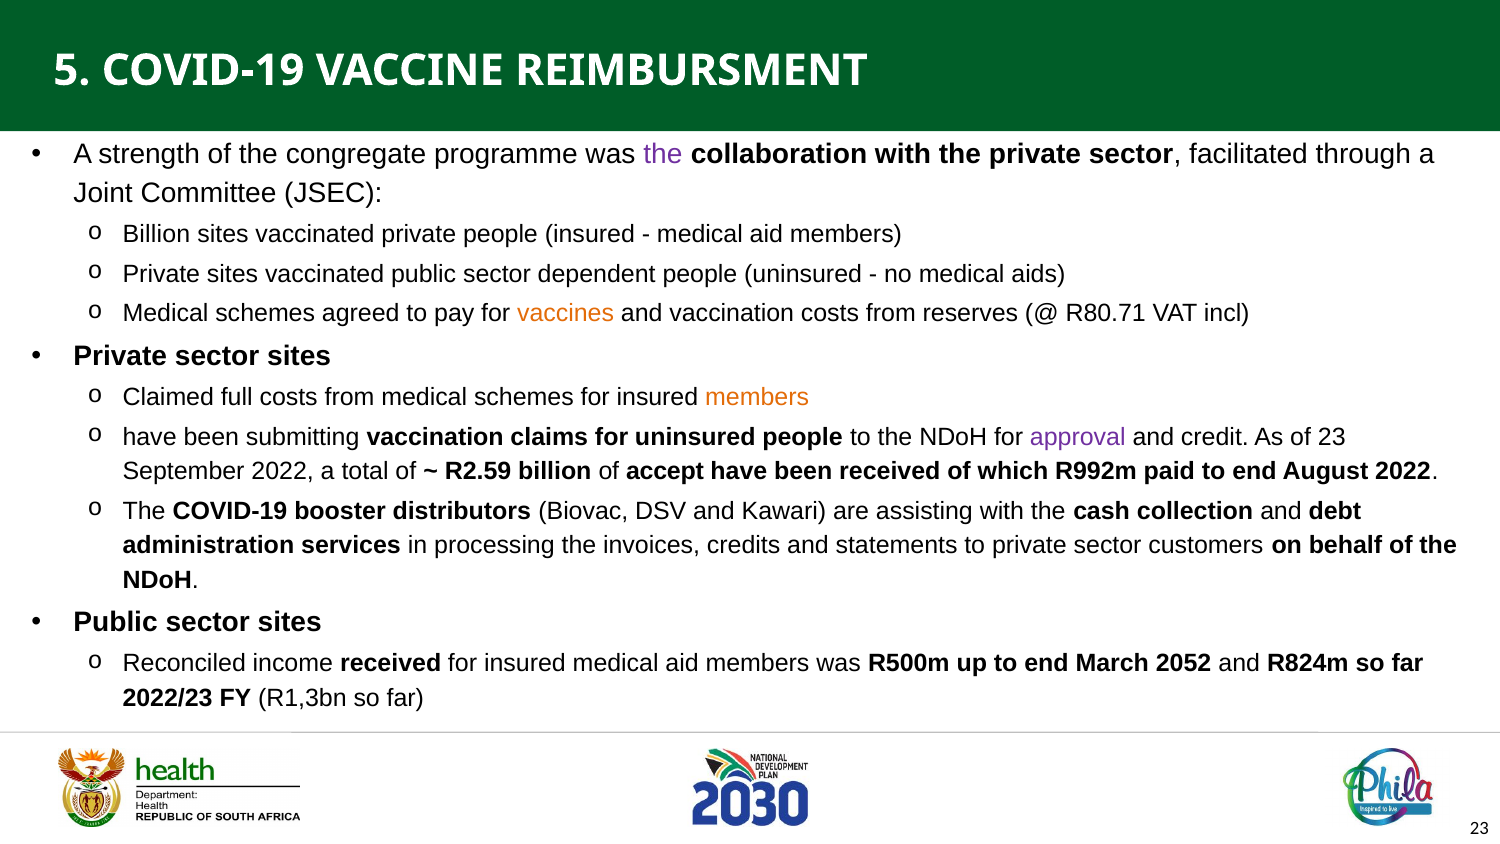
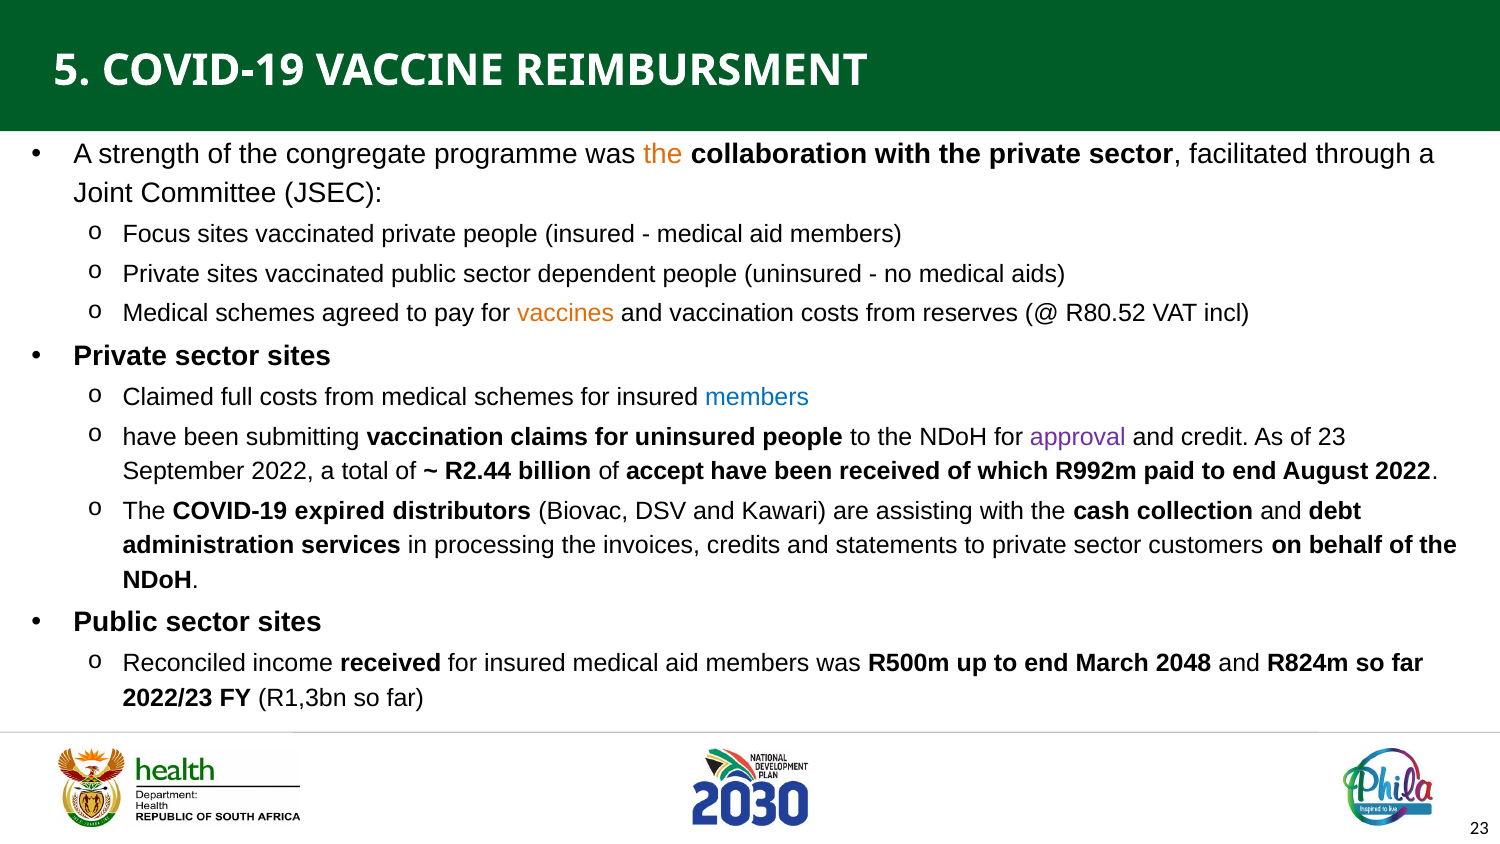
the at (663, 155) colour: purple -> orange
Billion at (156, 234): Billion -> Focus
R80.71: R80.71 -> R80.52
members at (757, 397) colour: orange -> blue
R2.59: R2.59 -> R2.44
booster: booster -> expired
2052: 2052 -> 2048
